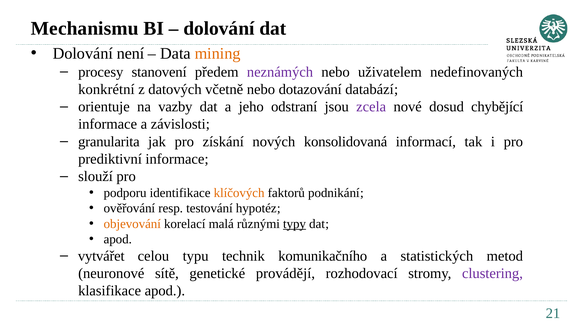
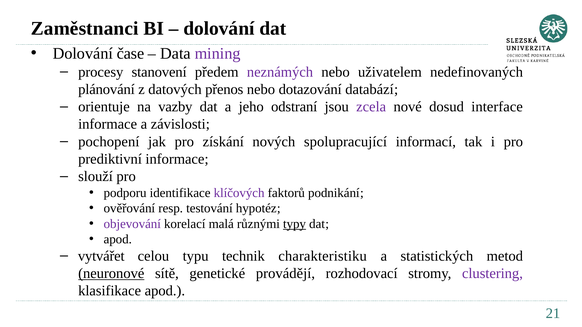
Mechanismu: Mechanismu -> Zaměstnanci
není: není -> čase
mining colour: orange -> purple
konkrétní: konkrétní -> plánování
včetně: včetně -> přenos
chybějící: chybějící -> interface
granularita: granularita -> pochopení
konsolidovaná: konsolidovaná -> spolupracující
klíčových colour: orange -> purple
objevování colour: orange -> purple
komunikačního: komunikačního -> charakteristiku
neuronové underline: none -> present
